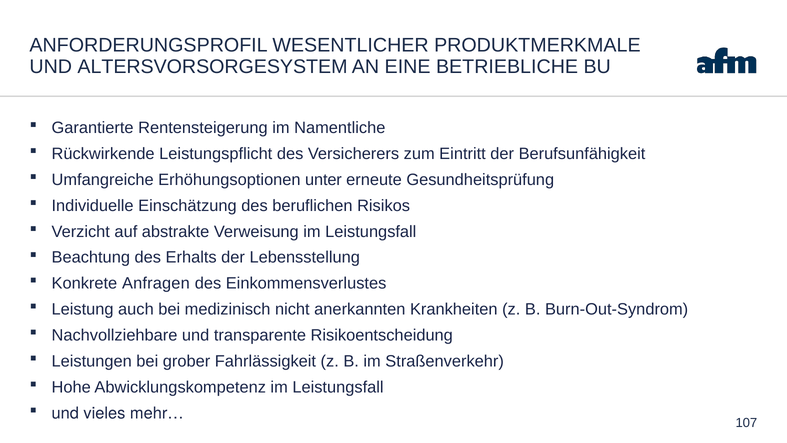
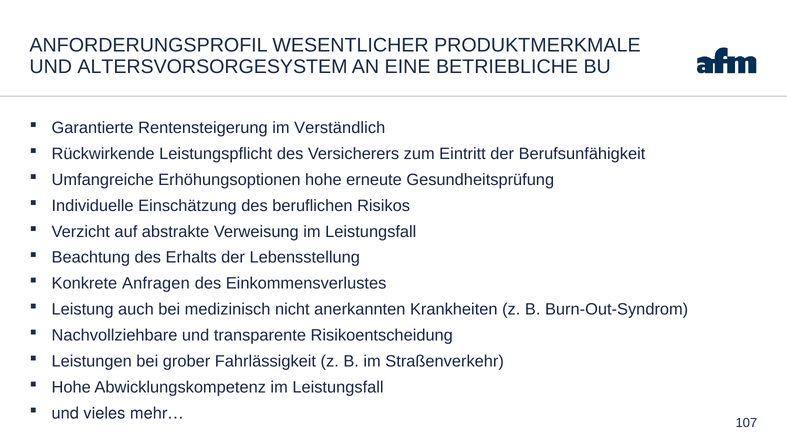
Namentliche: Namentliche -> Verständlich
Erhöhungsoptionen unter: unter -> hohe
